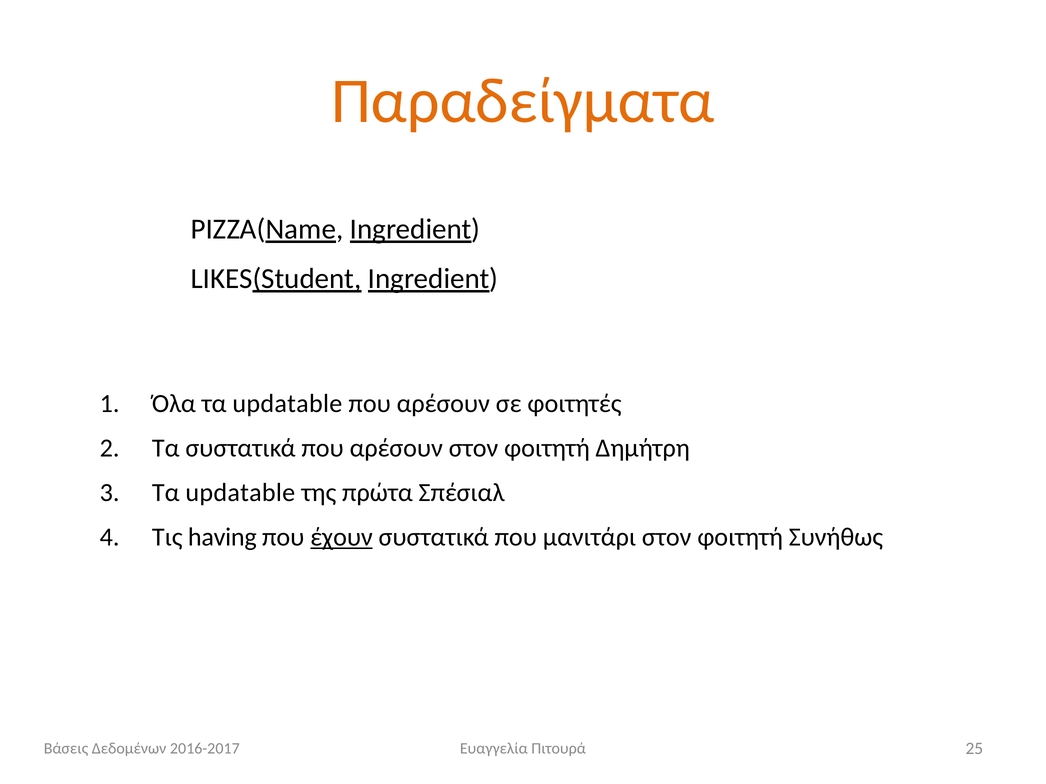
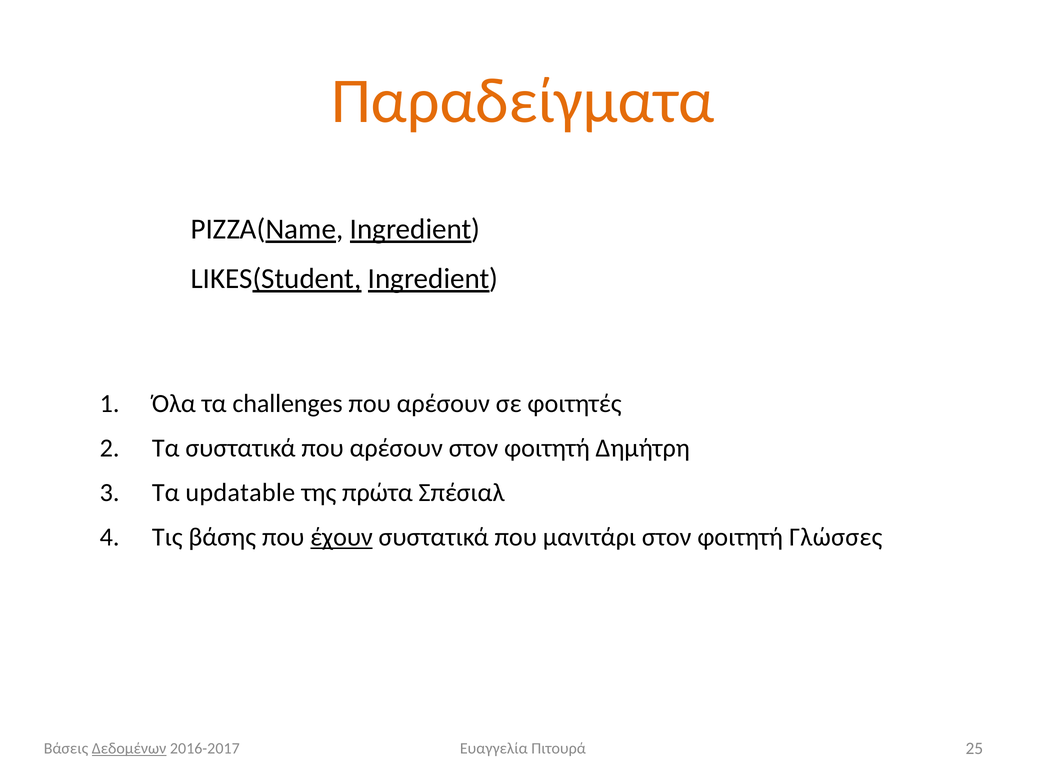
Όλα τα updatable: updatable -> challenges
having: having -> βάσης
Συνήθως: Συνήθως -> Γλώσσες
Δεδομένων underline: none -> present
